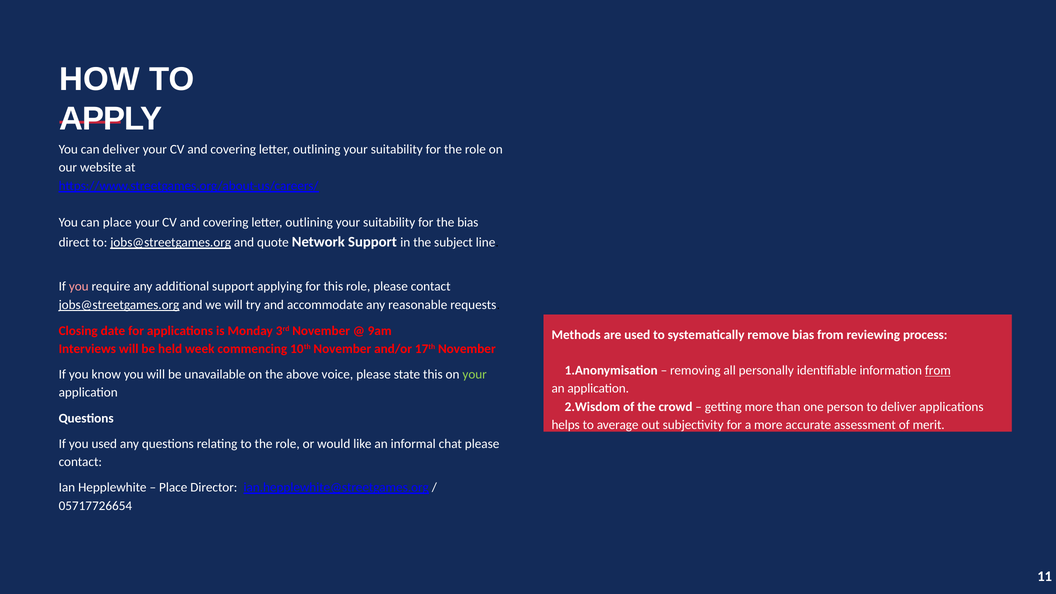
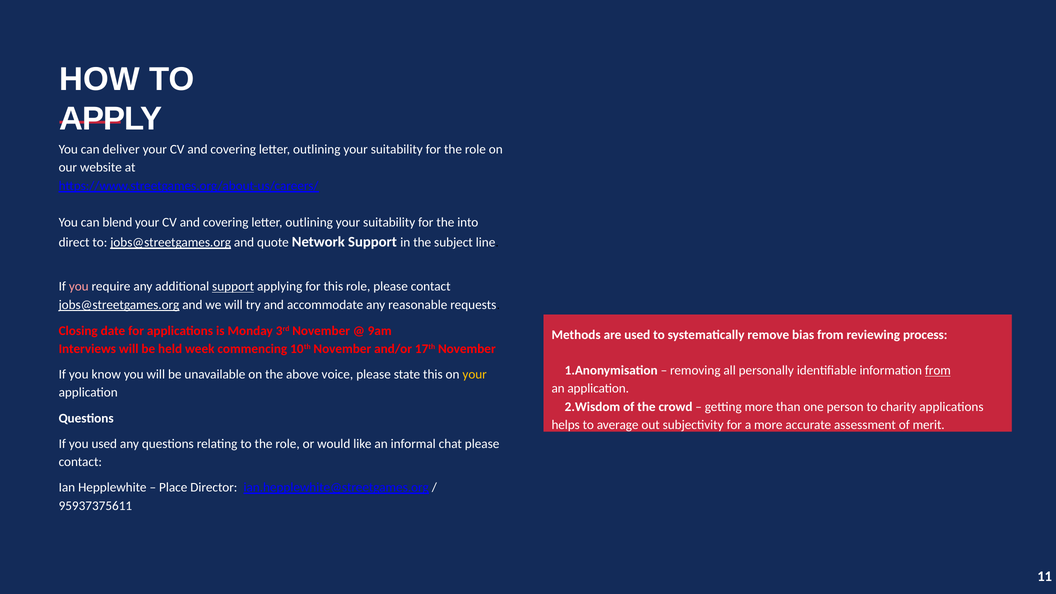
can place: place -> blend
the bias: bias -> into
support at (233, 287) underline: none -> present
your at (475, 374) colour: light green -> yellow
to deliver: deliver -> charity
05717726654: 05717726654 -> 95937375611
